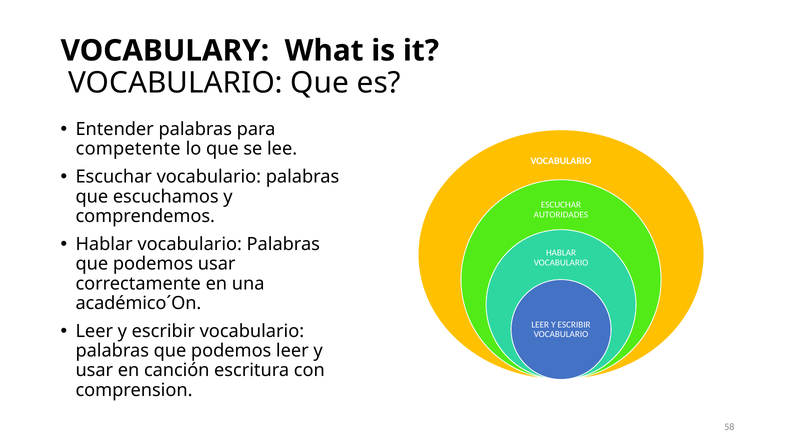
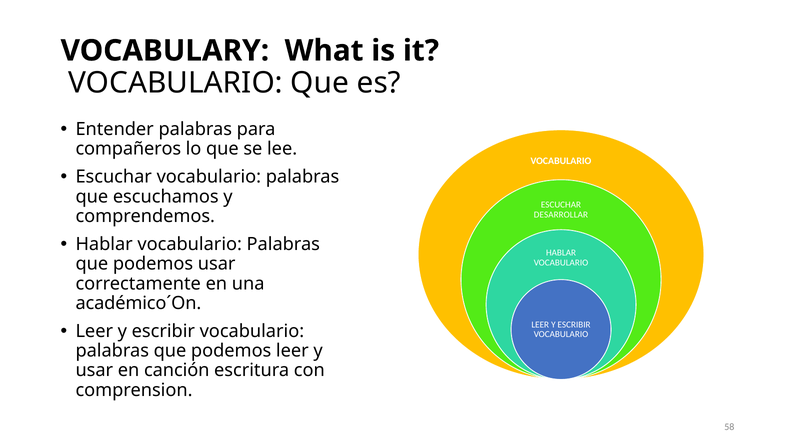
competente: competente -> compañeros
AUTORIDADES: AUTORIDADES -> DESARROLLAR
